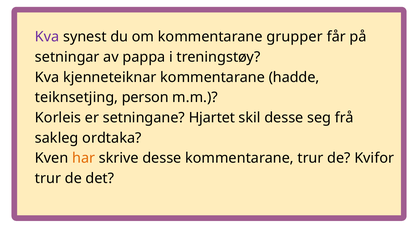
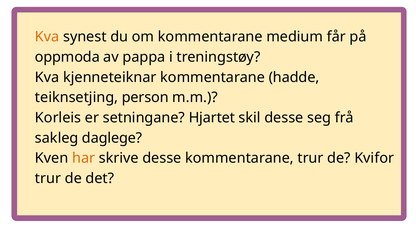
Kva at (47, 37) colour: purple -> orange
grupper: grupper -> medium
setningar: setningar -> oppmoda
ordtaka: ordtaka -> daglege
